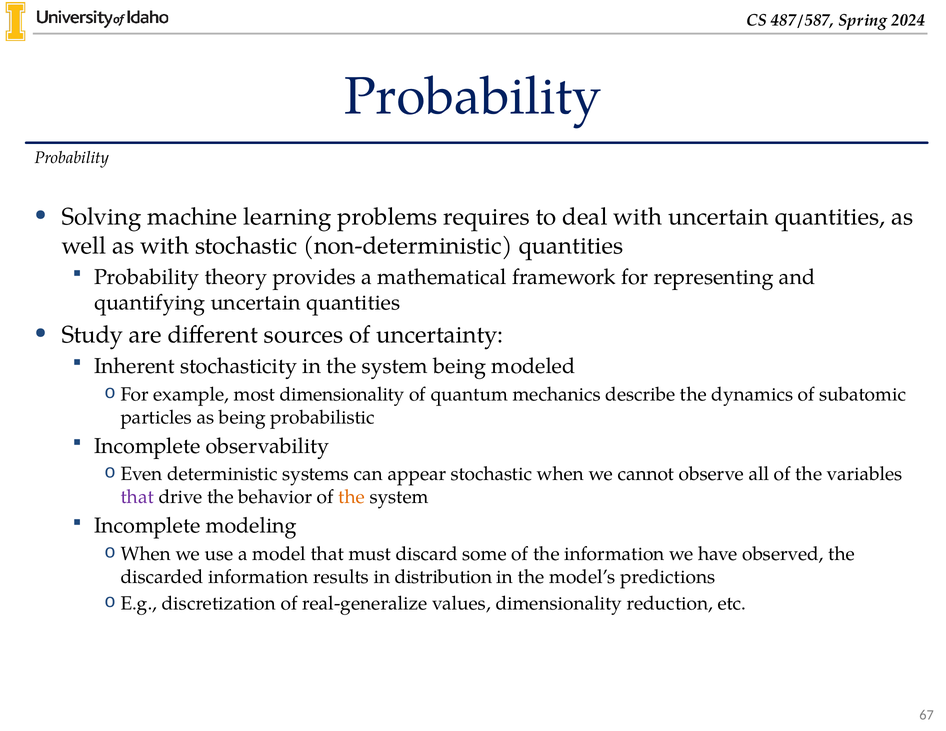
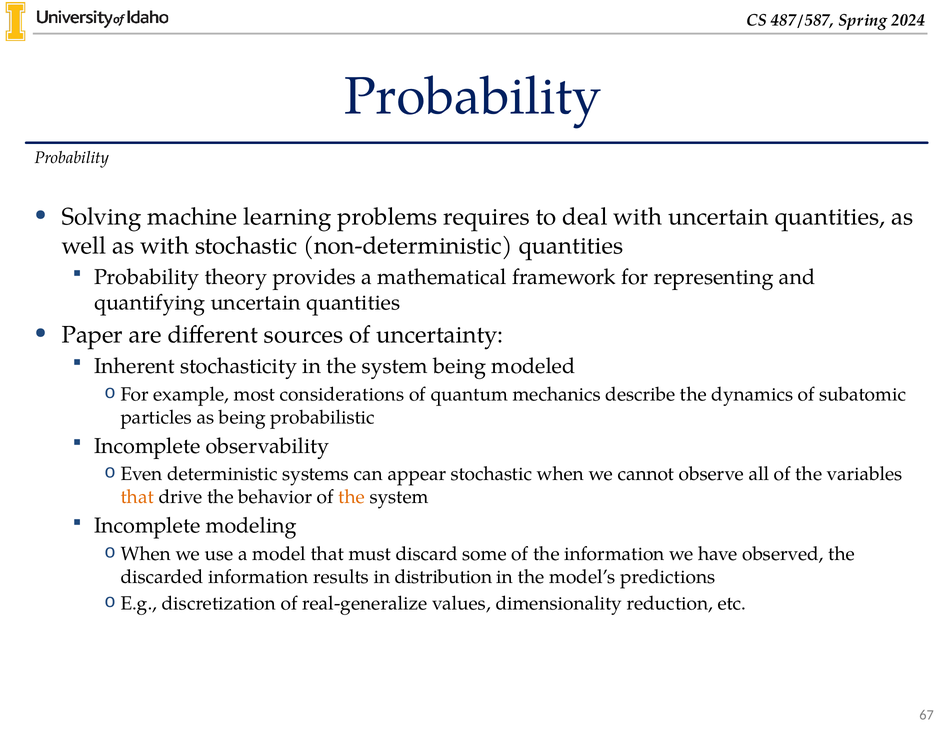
Study: Study -> Paper
most dimensionality: dimensionality -> considerations
that at (137, 497) colour: purple -> orange
